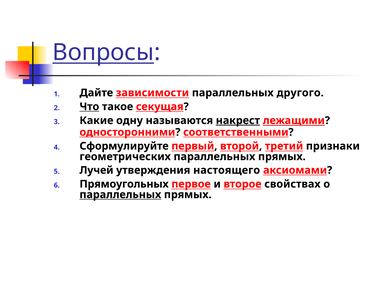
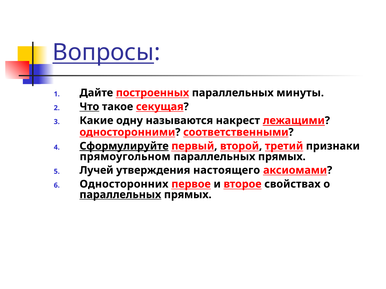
зависимости: зависимости -> построенных
другого: другого -> минуты
накрест underline: present -> none
Сформулируйте underline: none -> present
геометрических: геометрических -> прямоугольном
Прямоугольных: Прямоугольных -> Односторонних
